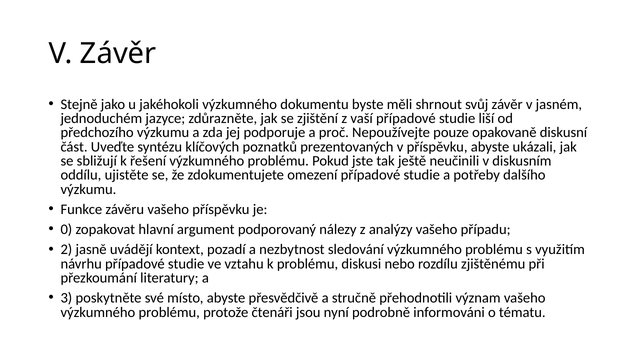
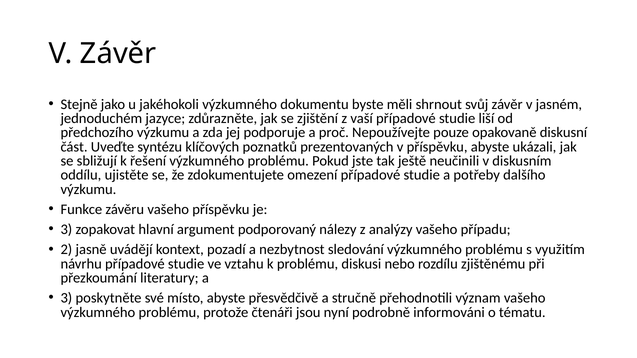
0 at (66, 230): 0 -> 3
